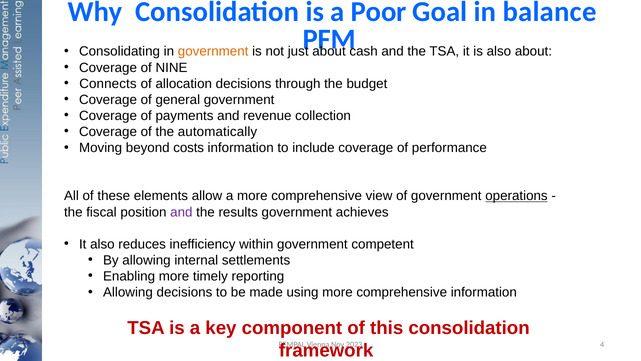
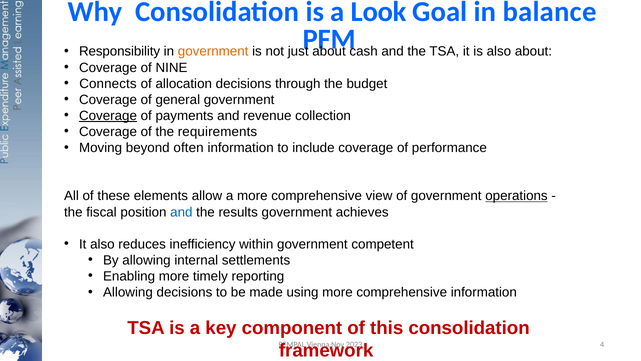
Poor: Poor -> Look
Consolidating: Consolidating -> Responsibility
Coverage at (108, 116) underline: none -> present
automatically: automatically -> requirements
costs: costs -> often
and at (181, 212) colour: purple -> blue
